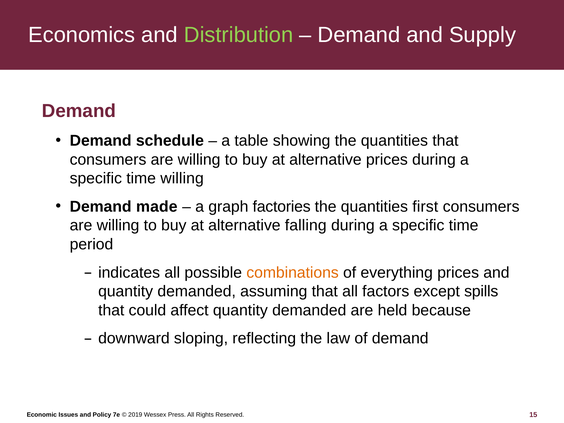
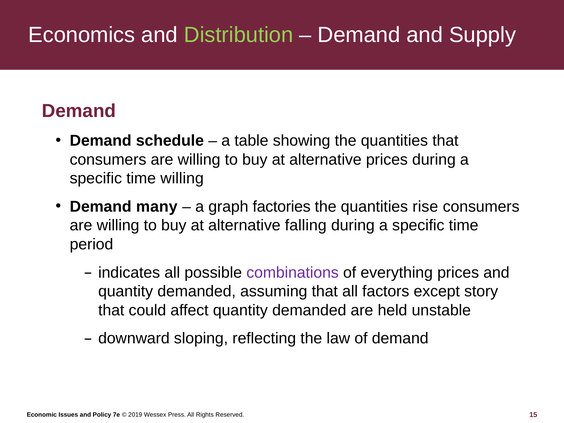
made: made -> many
first: first -> rise
combinations colour: orange -> purple
spills: spills -> story
because: because -> unstable
